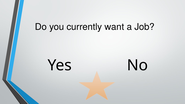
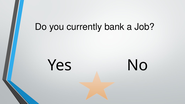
want: want -> bank
